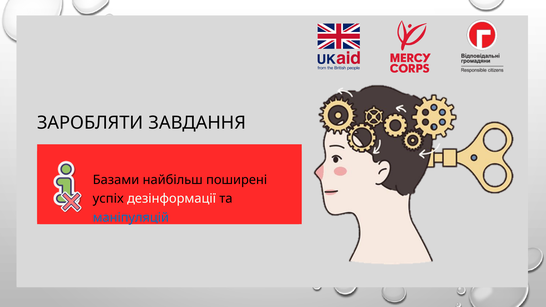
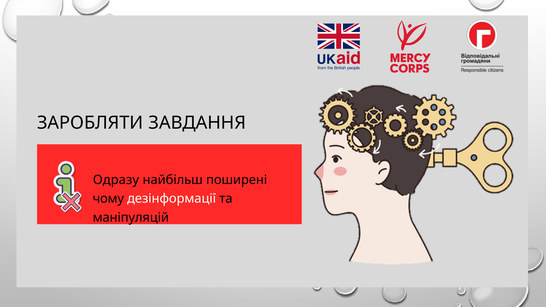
Базами: Базами -> Одразу
успіх: успіх -> чому
маніпуляцій colour: blue -> black
